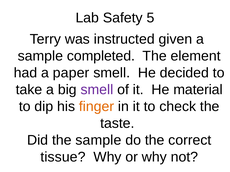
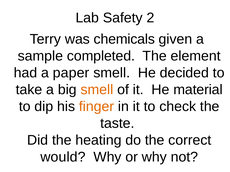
5: 5 -> 2
instructed: instructed -> chemicals
smell at (97, 90) colour: purple -> orange
the sample: sample -> heating
tissue: tissue -> would
